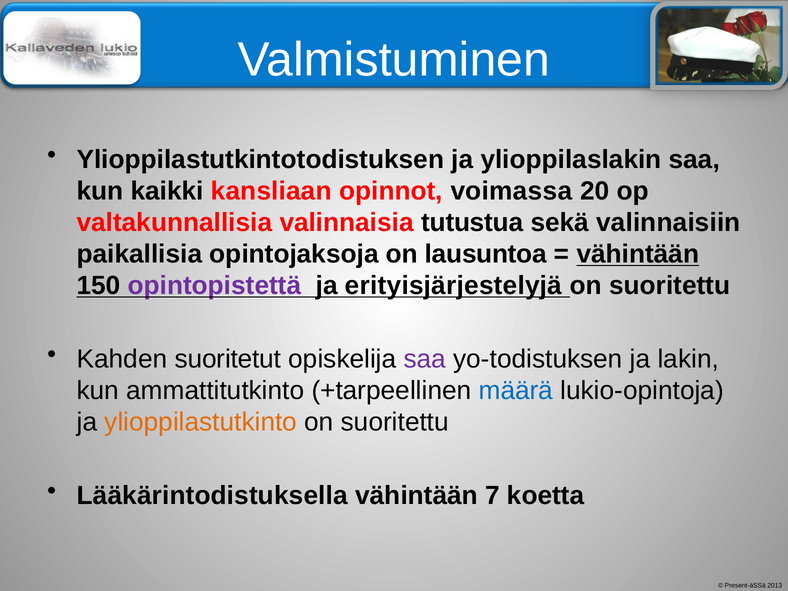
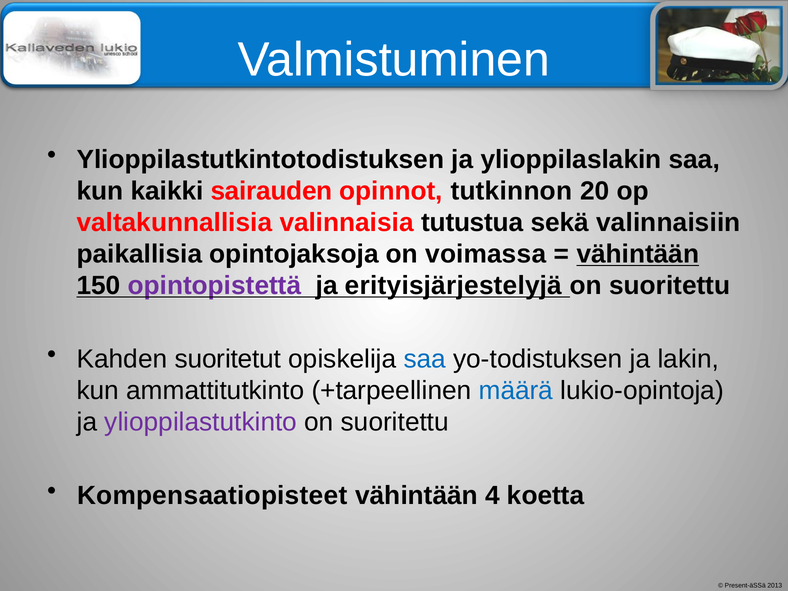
kansliaan: kansliaan -> sairauden
voimassa: voimassa -> tutkinnon
lausuntoa: lausuntoa -> voimassa
saa at (425, 359) colour: purple -> blue
ylioppilastutkinto colour: orange -> purple
Lääkärintodistuksella: Lääkärintodistuksella -> Kompensaatiopisteet
7: 7 -> 4
